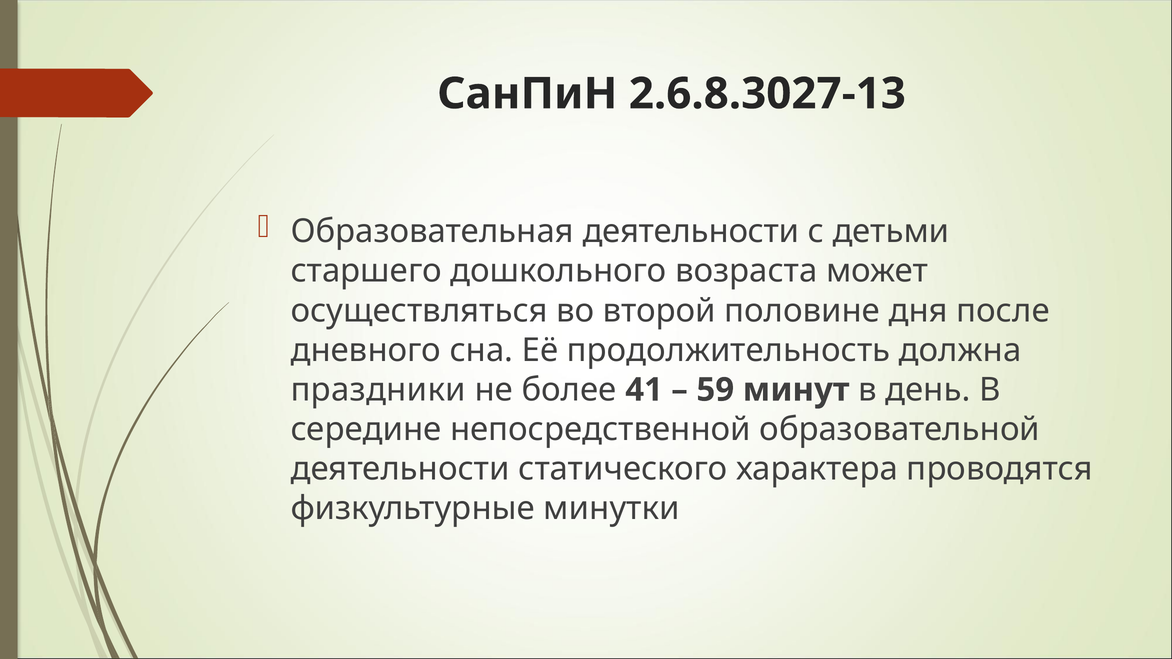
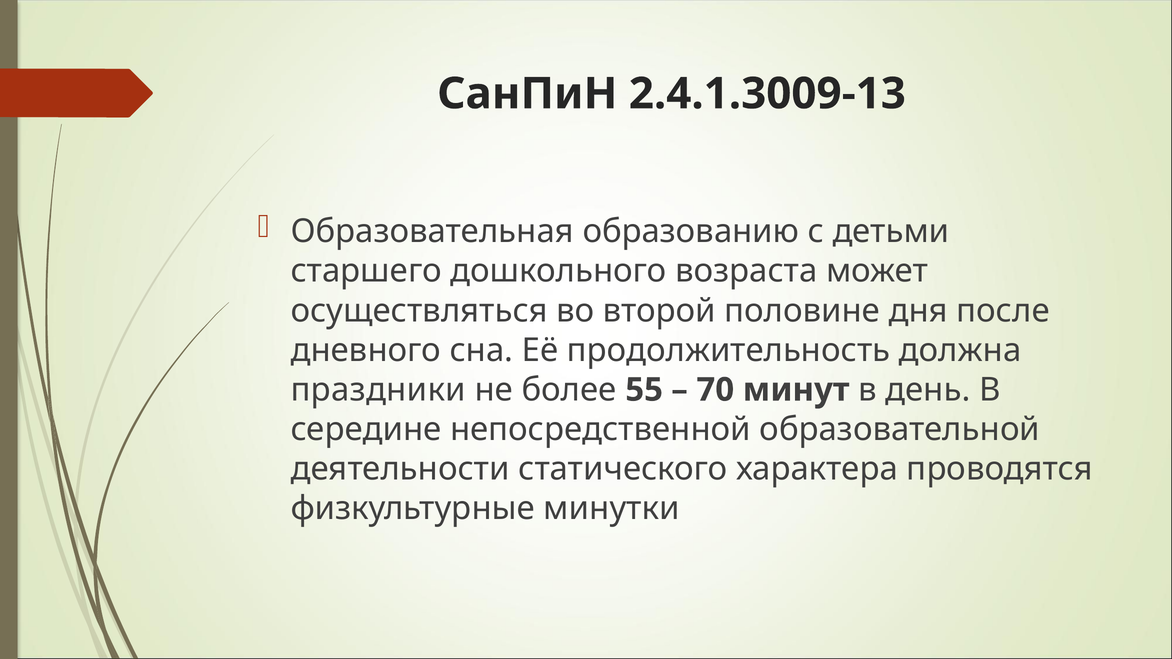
2.6.8.3027-13: 2.6.8.3027-13 -> 2.4.1.3009-13
Образовательная деятельности: деятельности -> образованию
41: 41 -> 55
59: 59 -> 70
